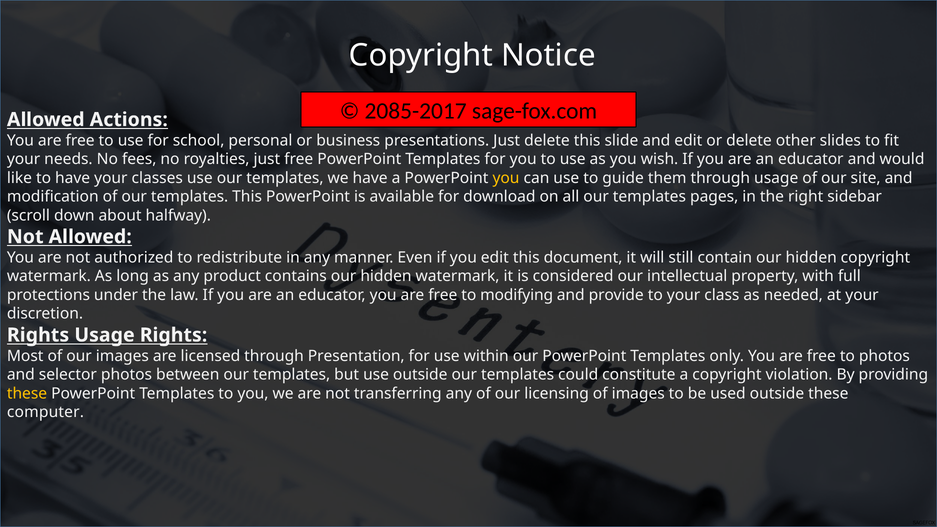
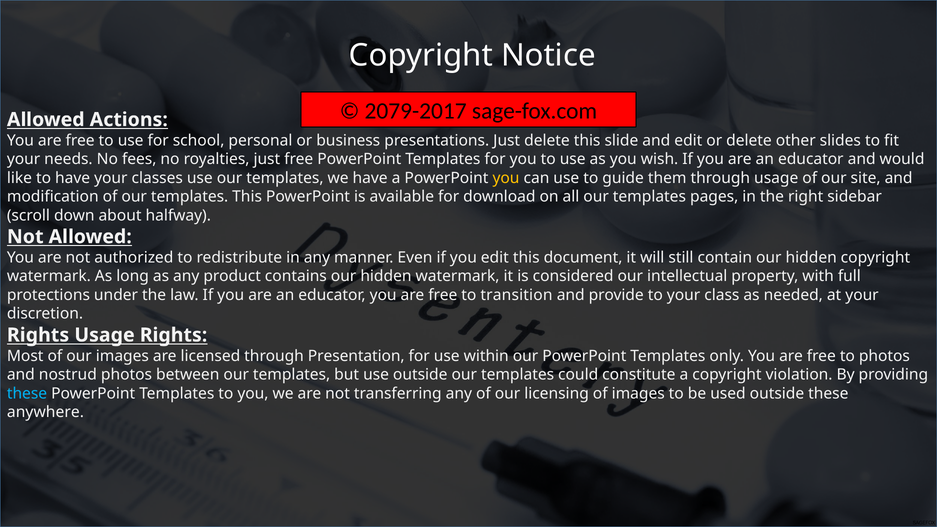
2085-2017: 2085-2017 -> 2079-2017
modifying: modifying -> transition
selector: selector -> nostrud
these at (27, 393) colour: yellow -> light blue
computer: computer -> anywhere
